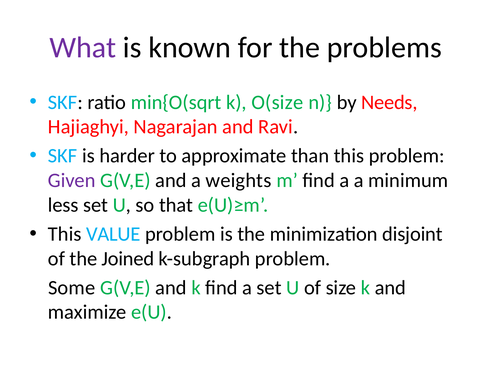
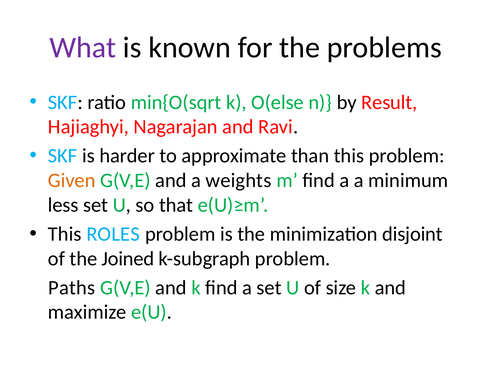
O(size: O(size -> O(else
Needs: Needs -> Result
Given colour: purple -> orange
VALUE: VALUE -> ROLES
Some: Some -> Paths
